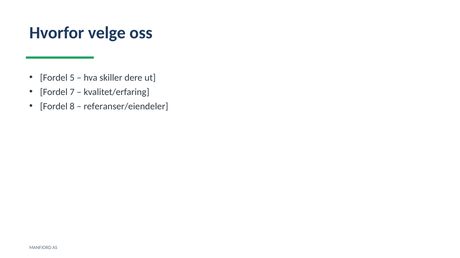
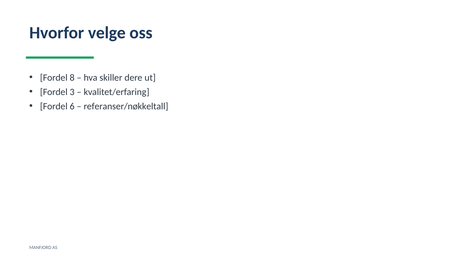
5: 5 -> 8
7: 7 -> 3
8: 8 -> 6
referanser/eiendeler: referanser/eiendeler -> referanser/nøkkeltall
